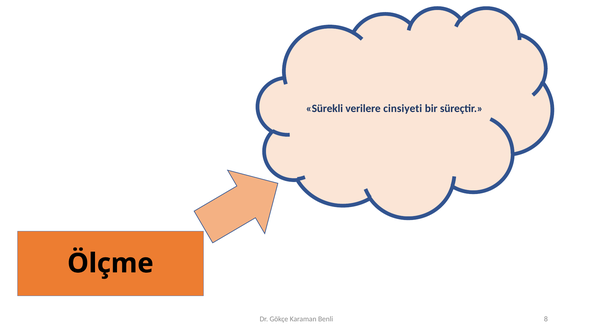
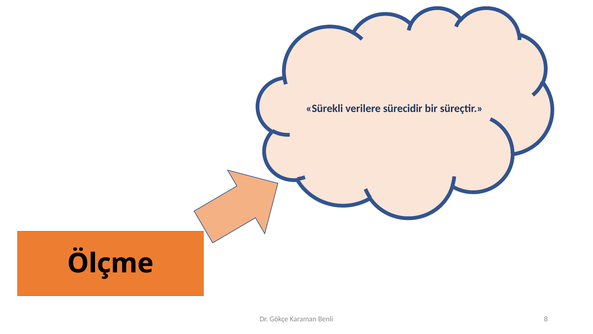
cinsiyeti: cinsiyeti -> sürecidir
